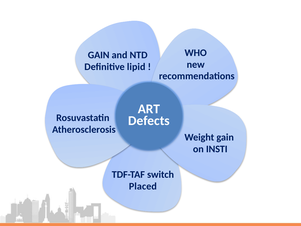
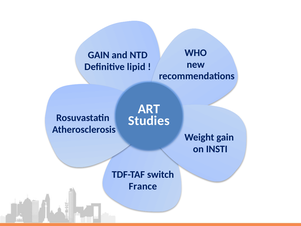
Defects: Defects -> Studies
Placed: Placed -> France
